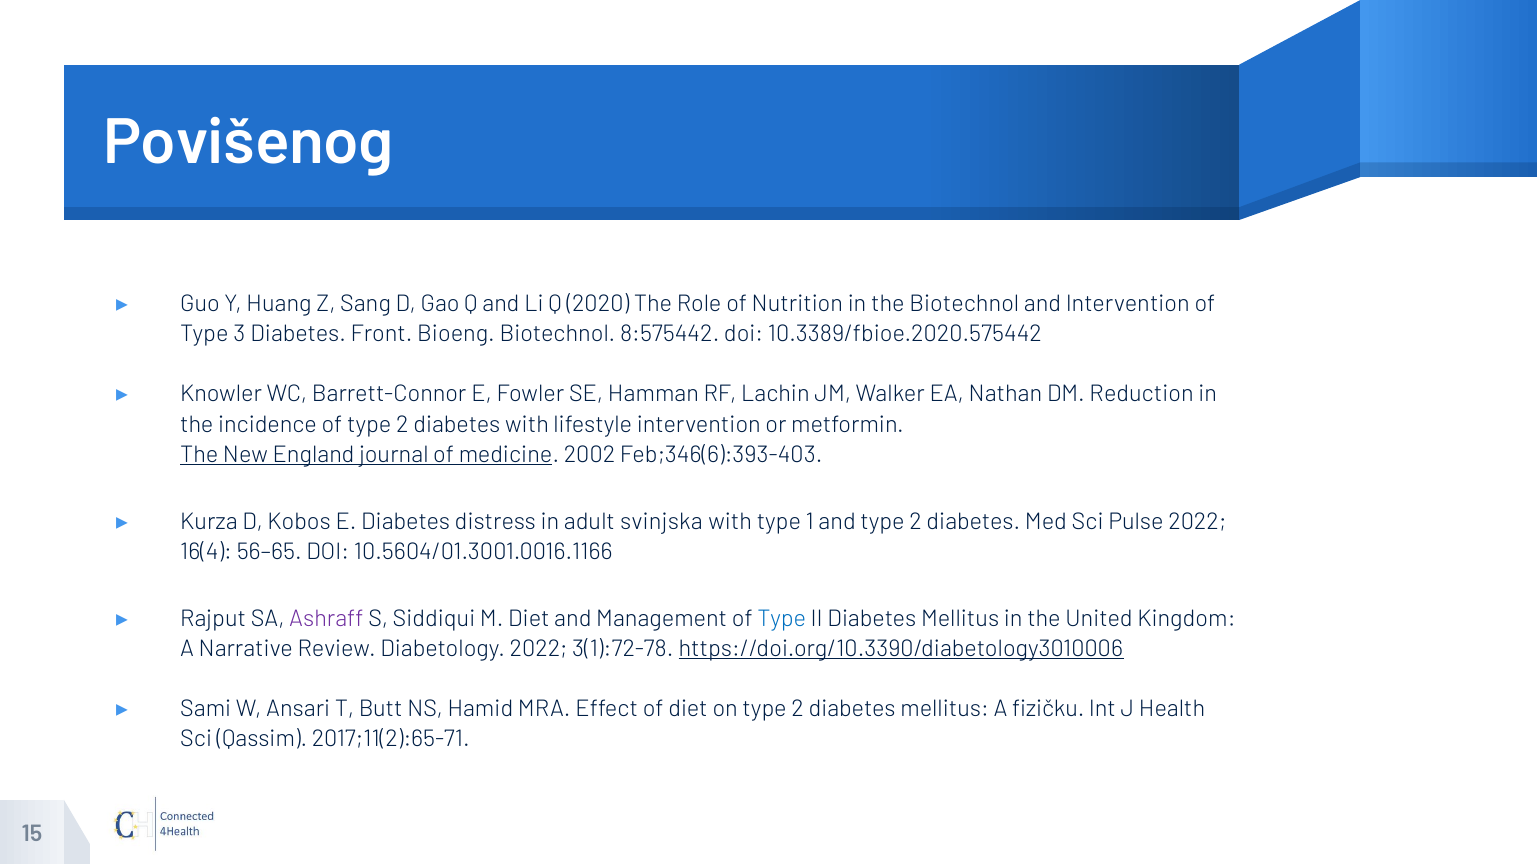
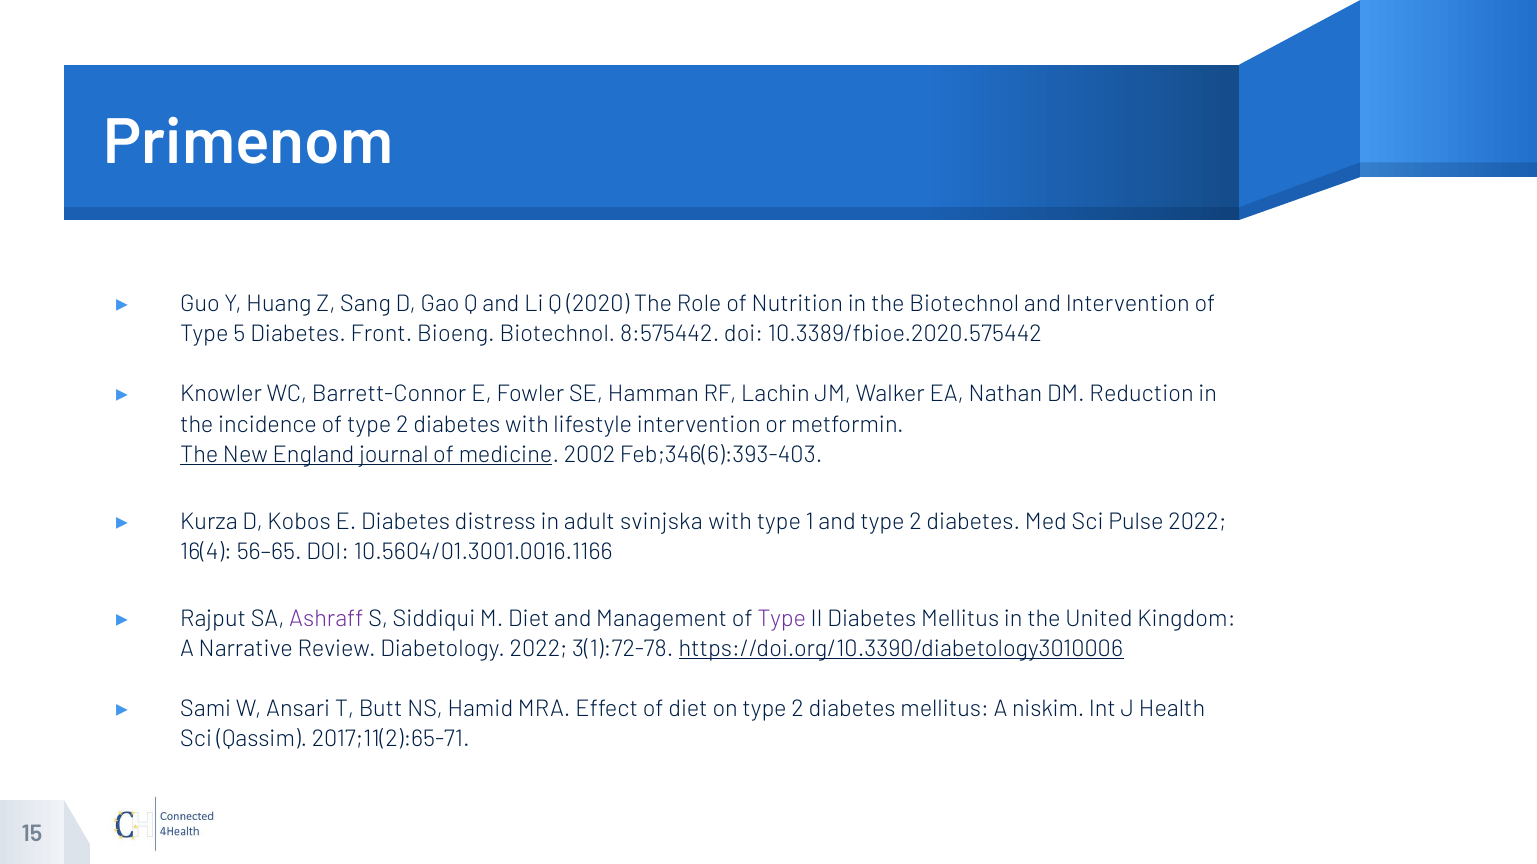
Povišenog: Povišenog -> Primenom
3: 3 -> 5
Type at (782, 619) colour: blue -> purple
fizičku: fizičku -> niskim
